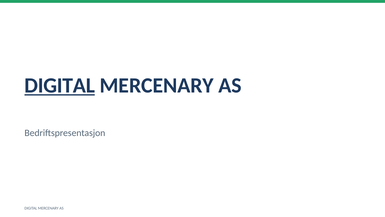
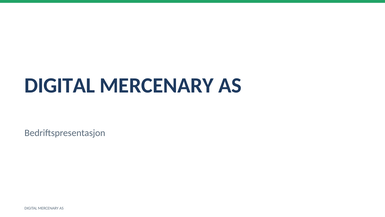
DIGITAL at (60, 85) underline: present -> none
